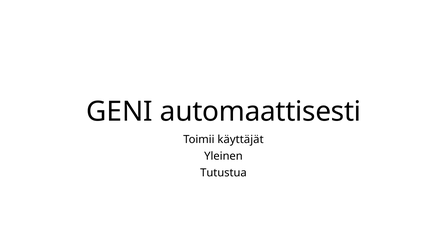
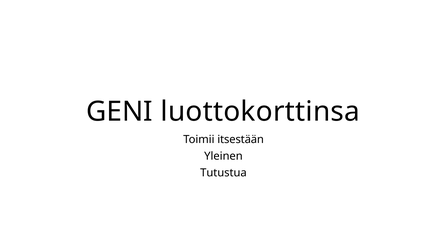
automaattisesti: automaattisesti -> luottokorttinsa
käyttäjät: käyttäjät -> itsestään
